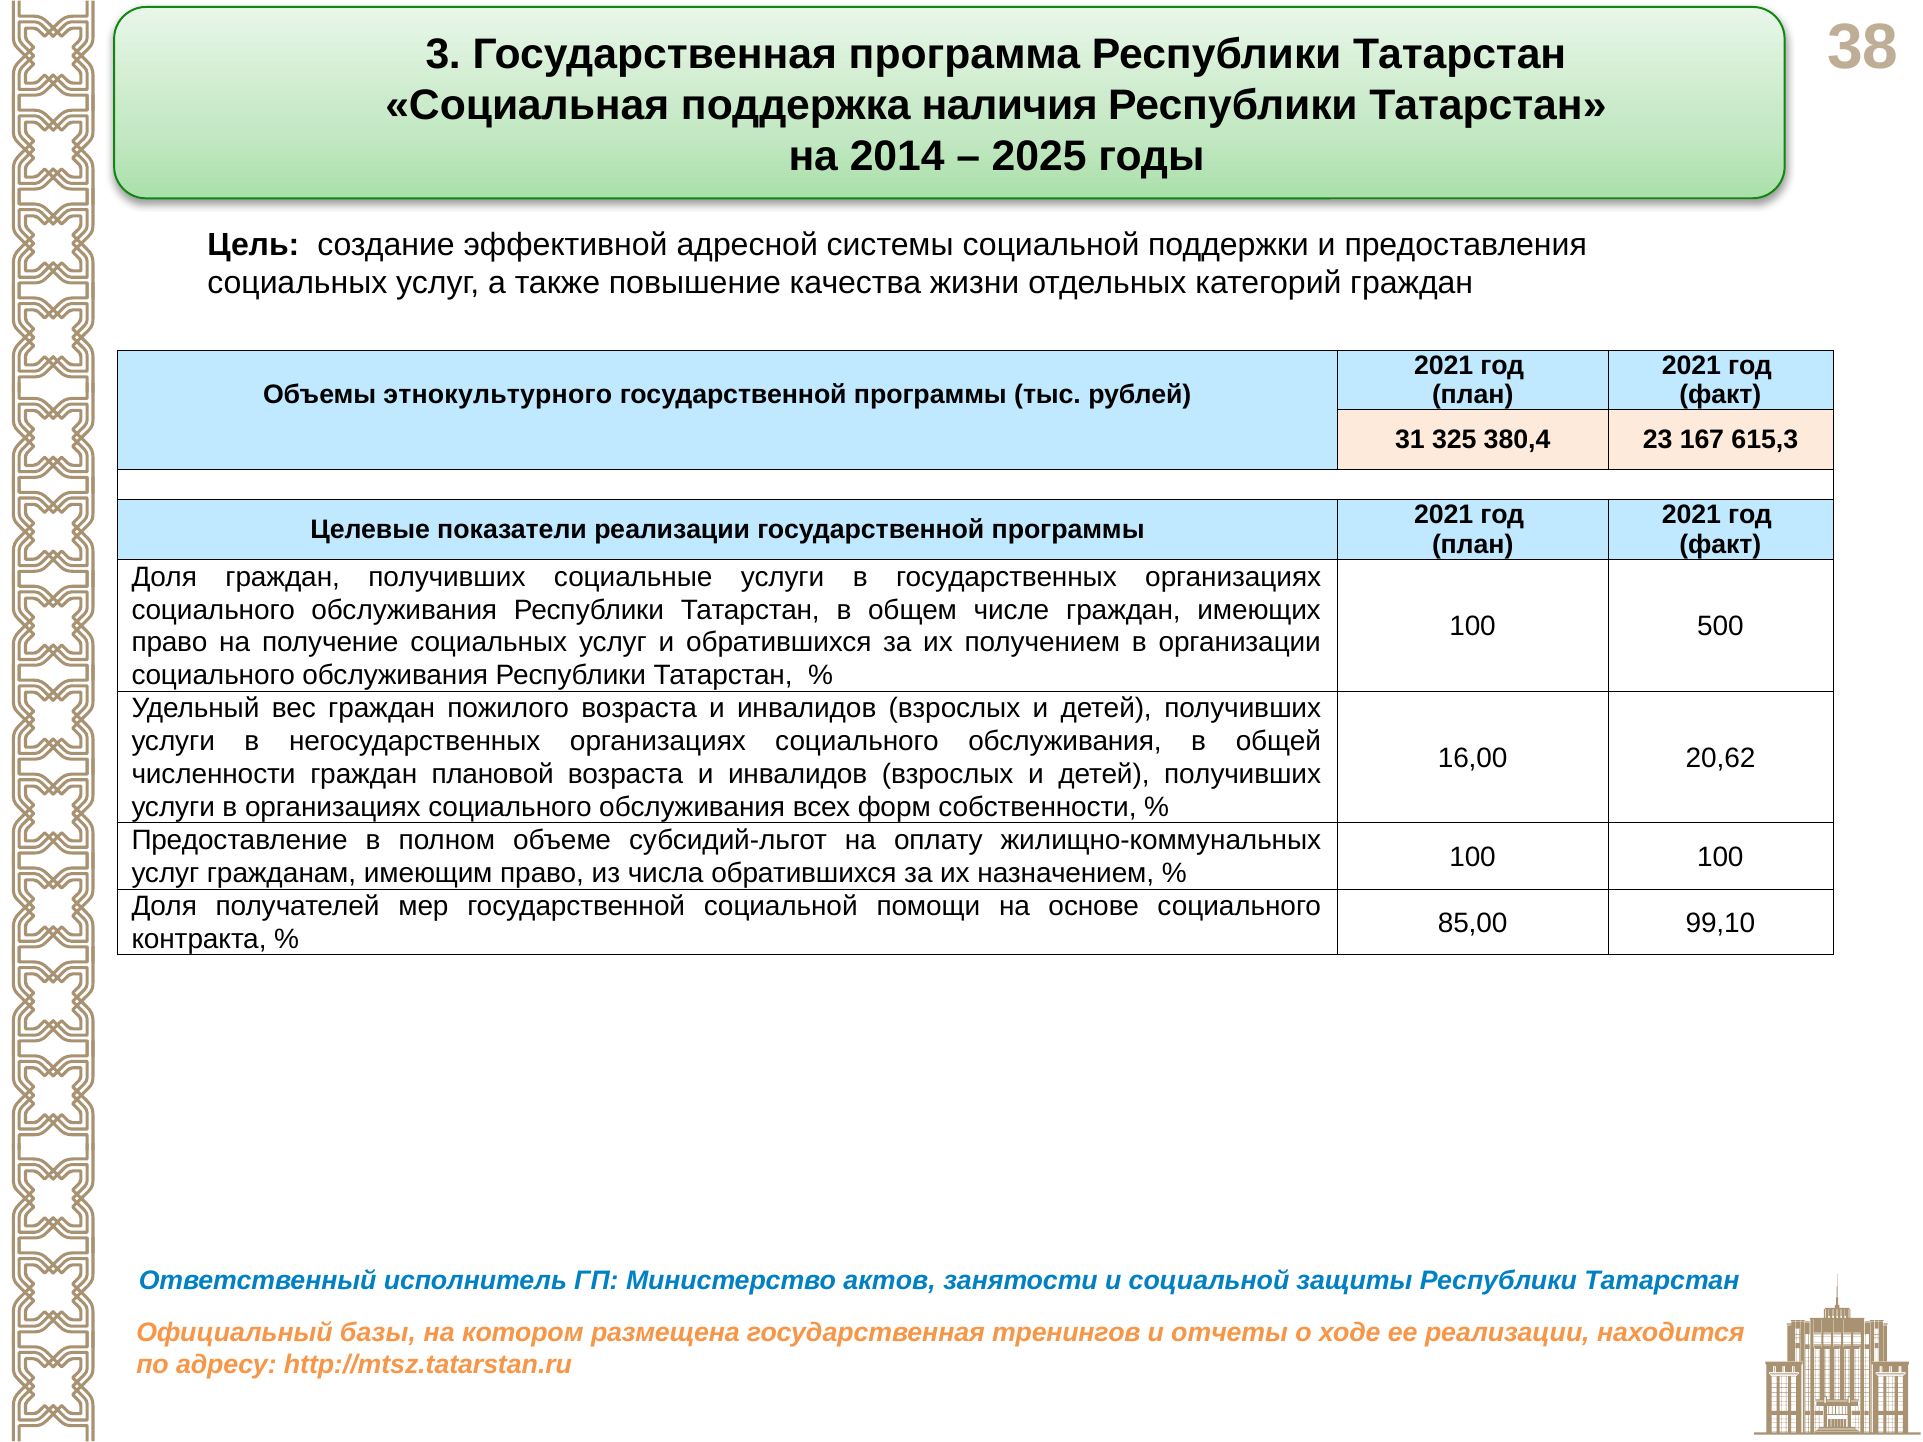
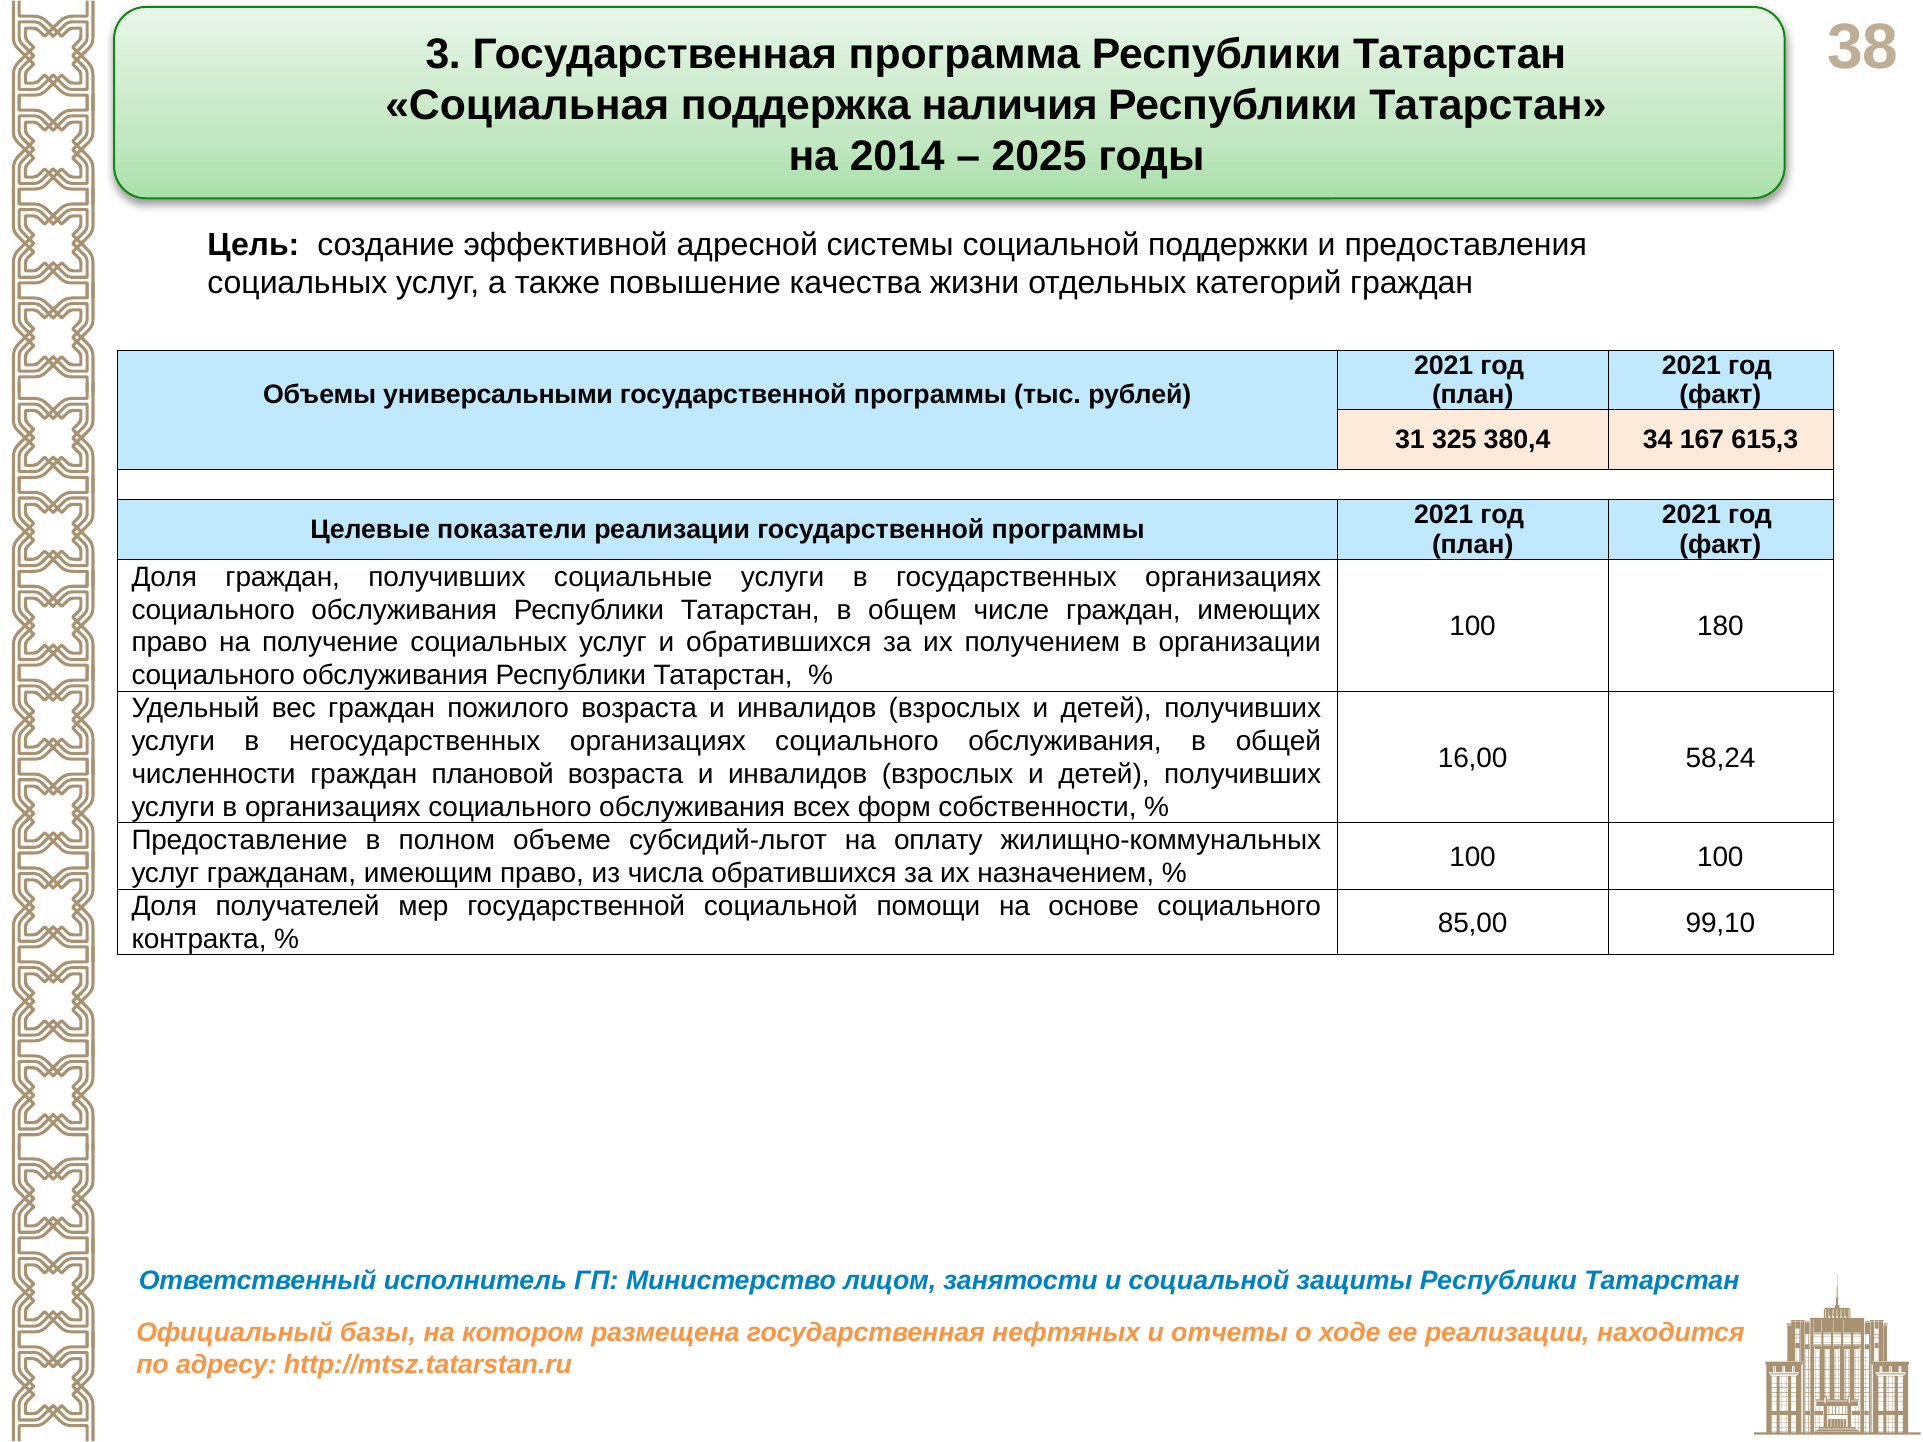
этнокультурного: этнокультурного -> универсальными
23: 23 -> 34
500: 500 -> 180
20,62: 20,62 -> 58,24
актов: актов -> лицом
тренингов: тренингов -> нефтяных
